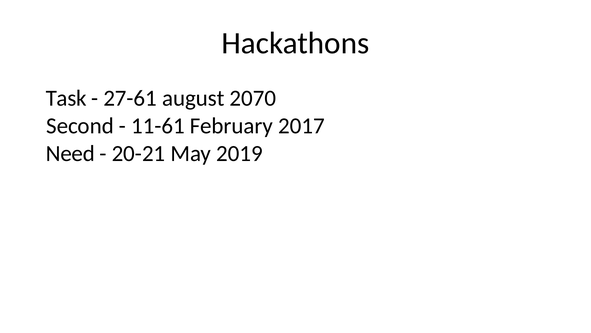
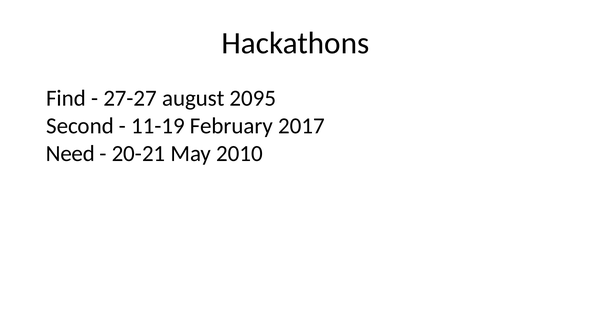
Task: Task -> Find
27-61: 27-61 -> 27-27
2070: 2070 -> 2095
11-61: 11-61 -> 11-19
2019: 2019 -> 2010
